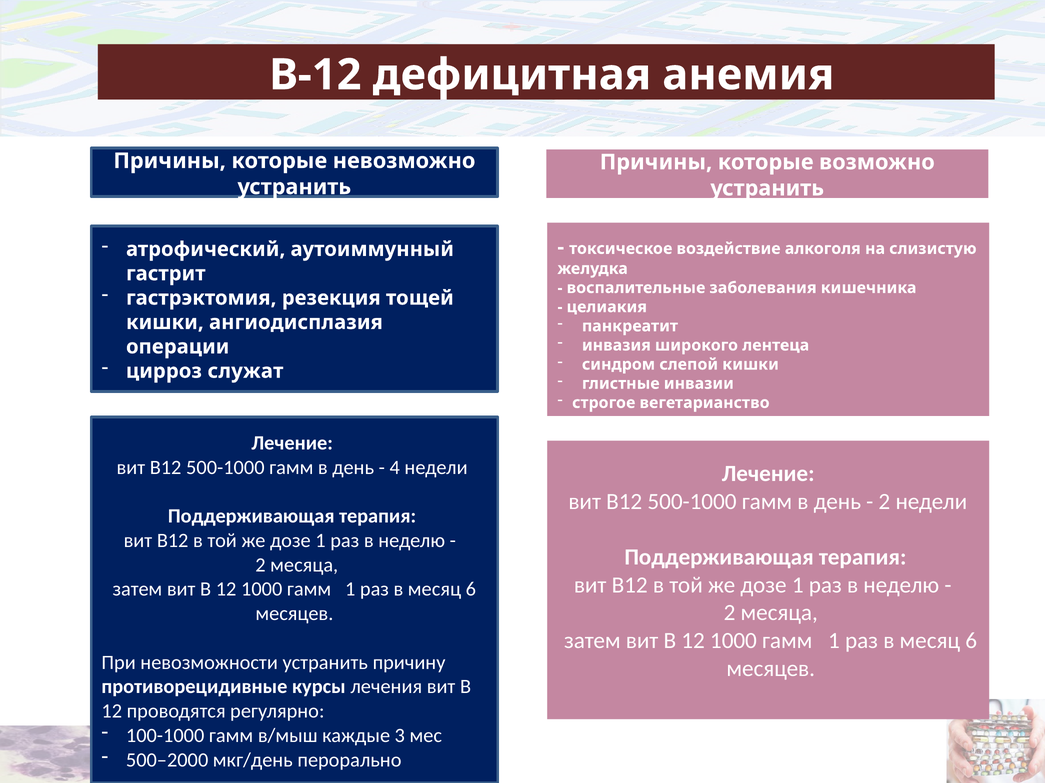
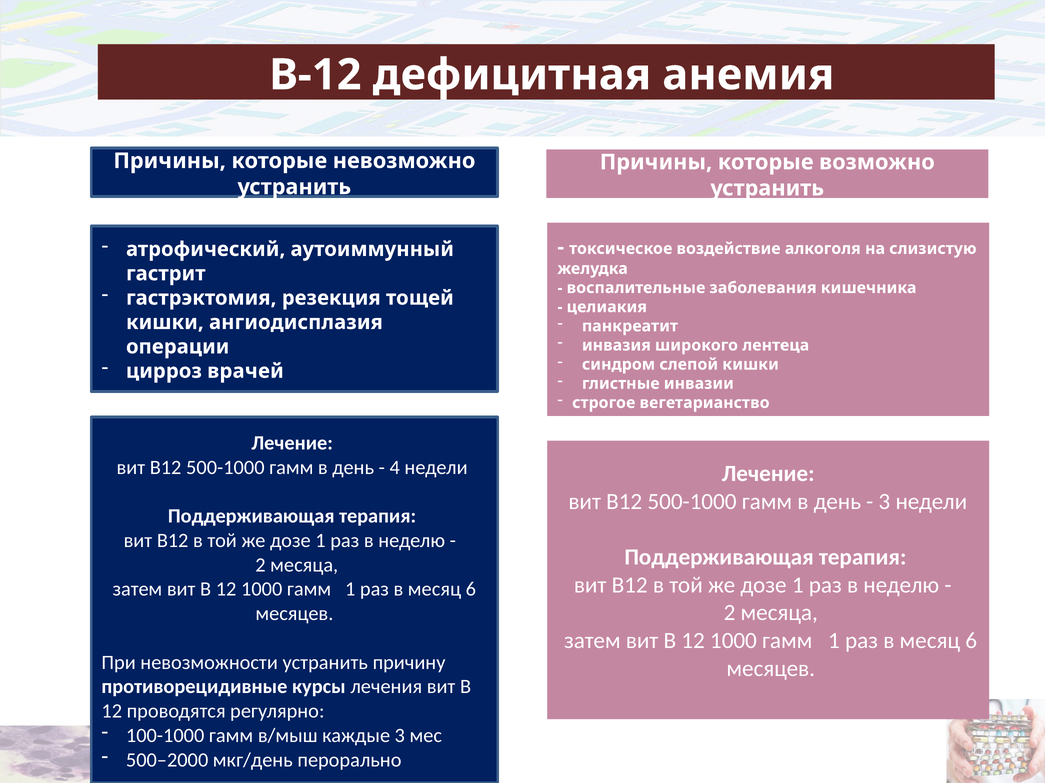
служат: служат -> врачей
2 at (884, 502): 2 -> 3
